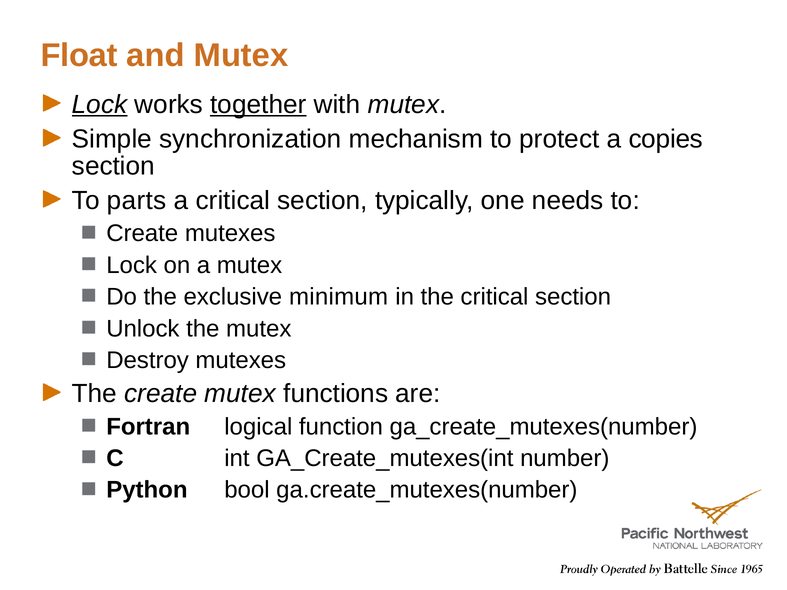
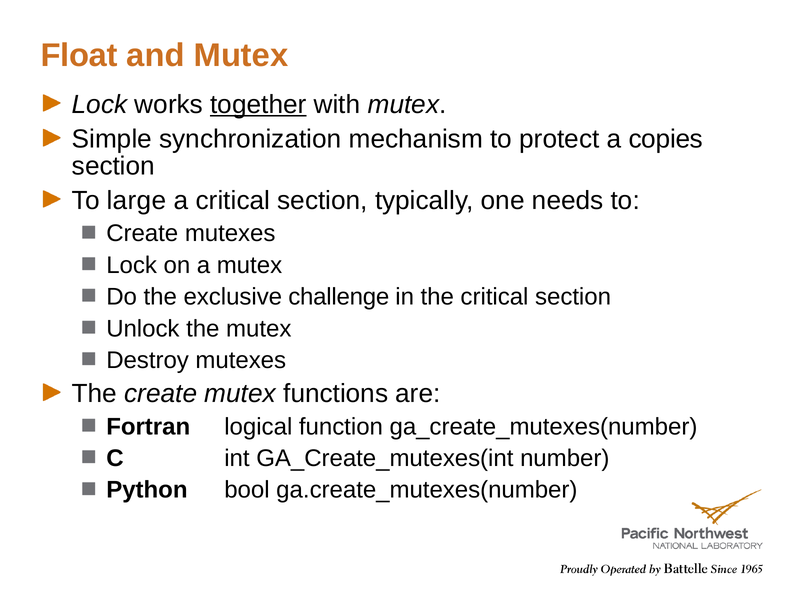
Lock at (100, 105) underline: present -> none
parts: parts -> large
minimum: minimum -> challenge
